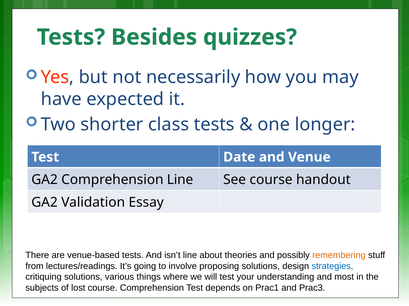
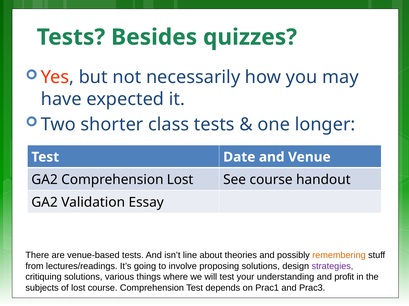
Comprehension Line: Line -> Lost
strategies colour: blue -> purple
most: most -> profit
